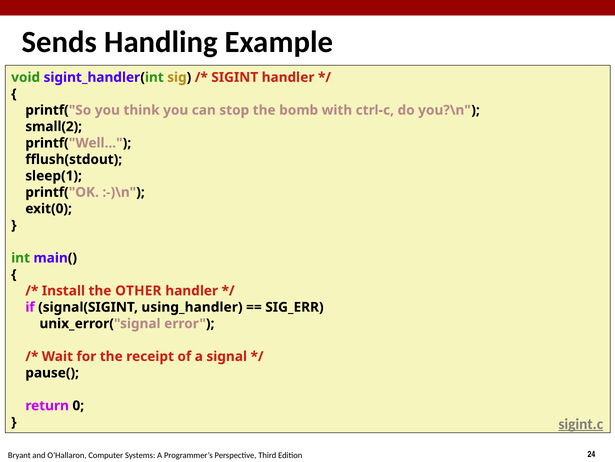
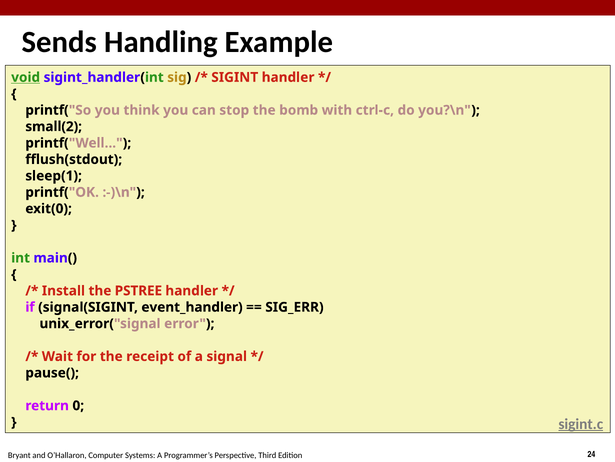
void underline: none -> present
OTHER: OTHER -> PSTREE
using_handler: using_handler -> event_handler
